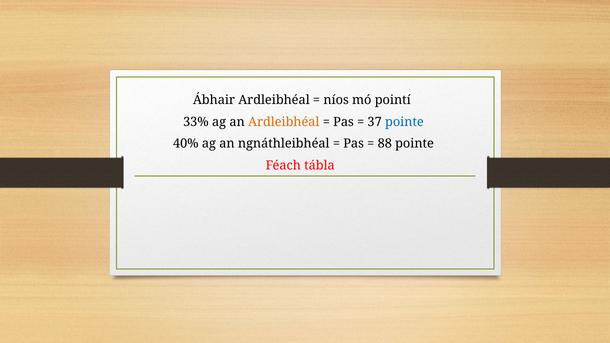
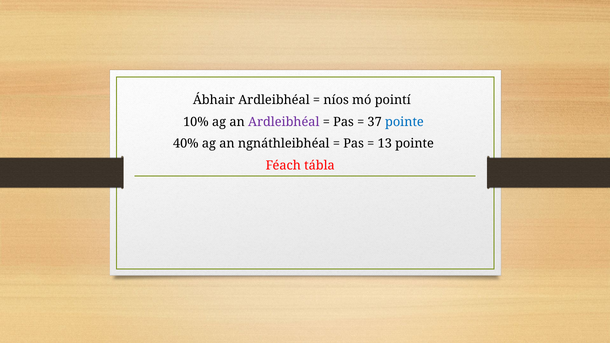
33%: 33% -> 10%
Ardleibhéal at (284, 122) colour: orange -> purple
88: 88 -> 13
